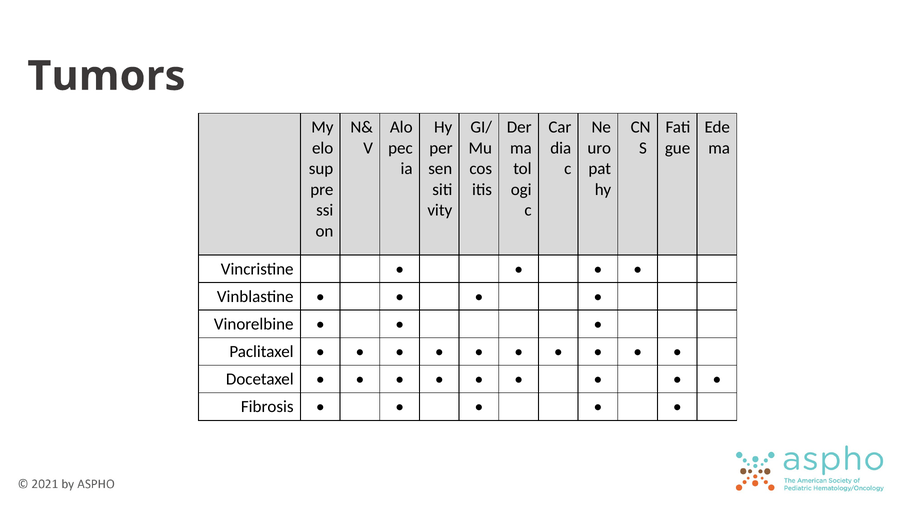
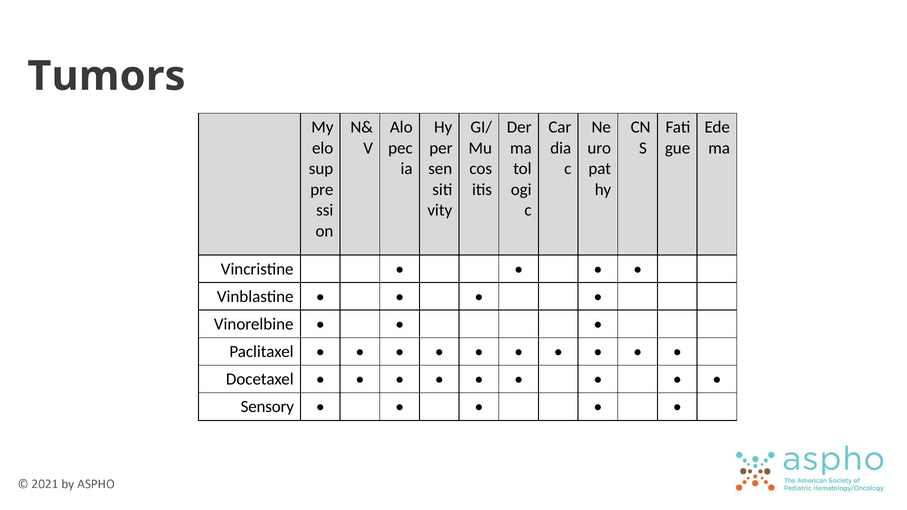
Fibrosis: Fibrosis -> Sensory
